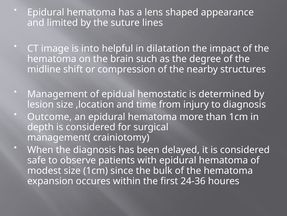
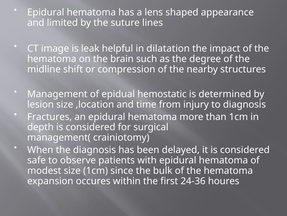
into: into -> leak
Outcome: Outcome -> Fractures
